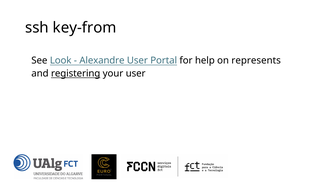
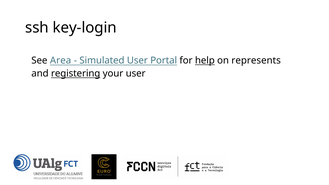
key-from: key-from -> key-login
Look: Look -> Area
Alexandre: Alexandre -> Simulated
help underline: none -> present
